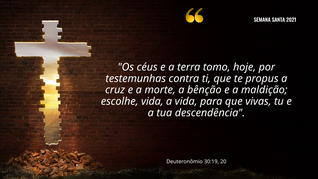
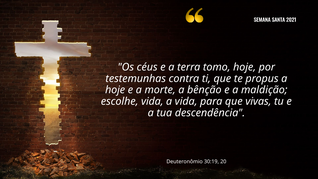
cruz at (115, 90): cruz -> hoje
